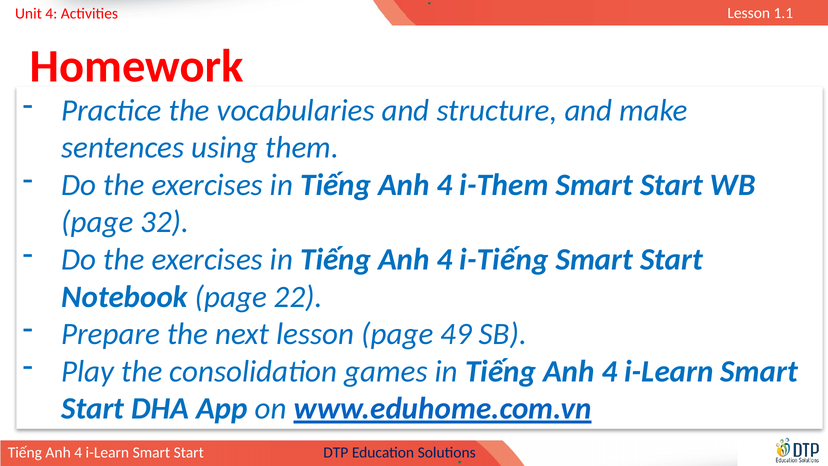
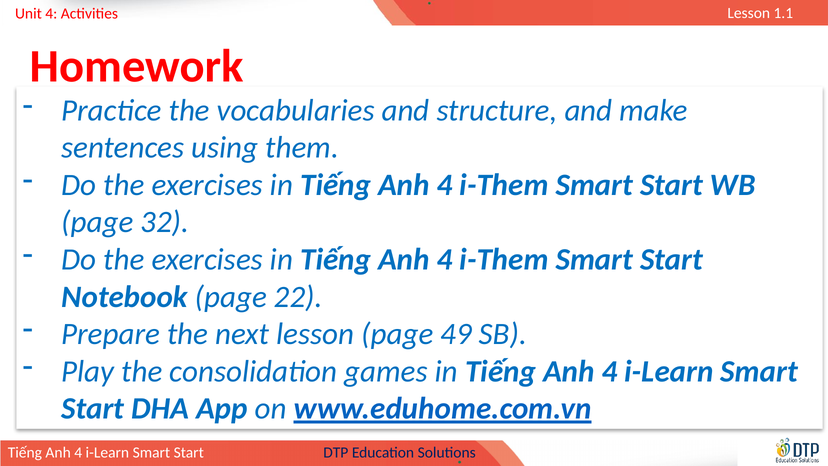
i-Tiếng at (504, 259): i-Tiếng -> i-Them
